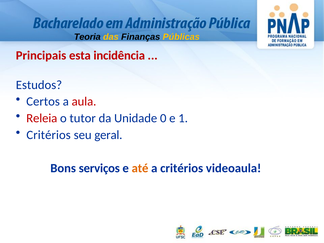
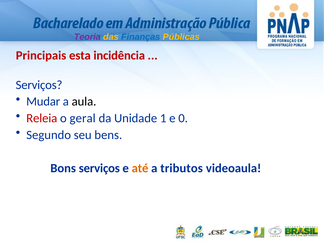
Teoria colour: black -> purple
Finanças colour: black -> blue
Estudos at (39, 85): Estudos -> Serviços
Certos: Certos -> Mudar
aula colour: red -> black
tutor: tutor -> geral
0: 0 -> 1
1: 1 -> 0
Critérios at (49, 135): Critérios -> Segundo
geral: geral -> bens
a critérios: critérios -> tributos
